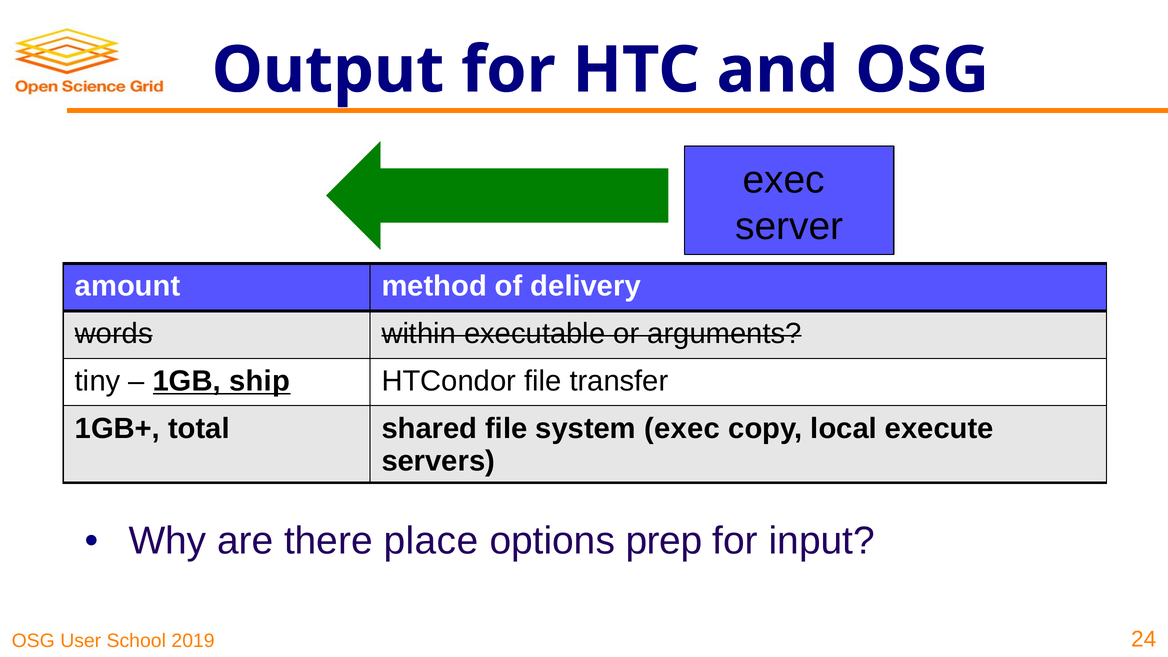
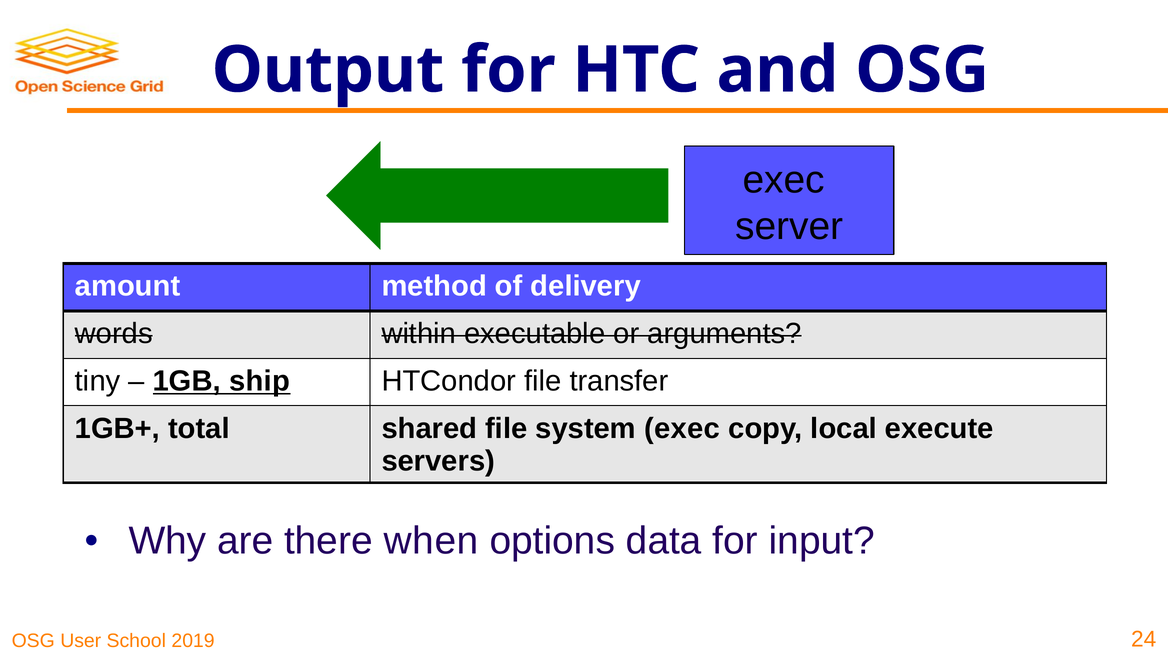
place: place -> when
prep: prep -> data
